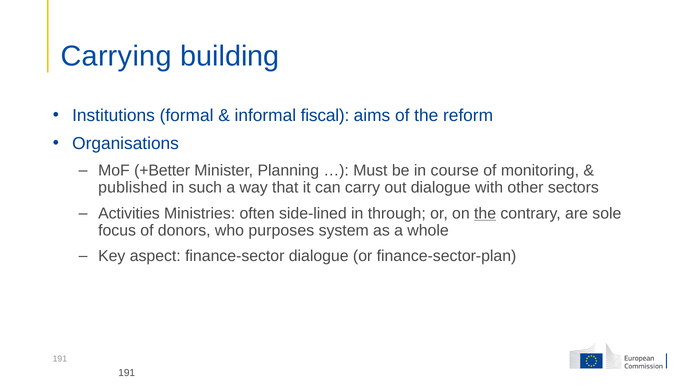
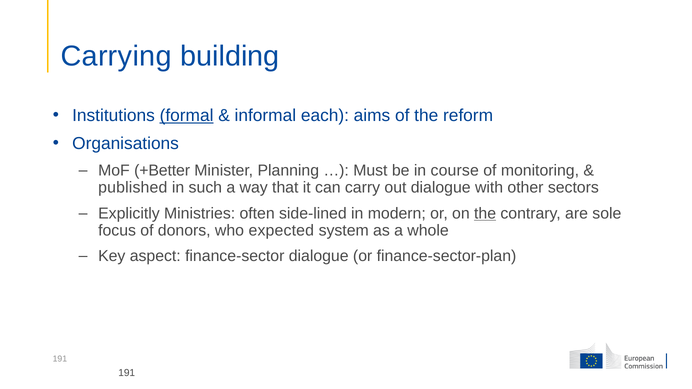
formal underline: none -> present
fiscal: fiscal -> each
Activities: Activities -> Explicitly
through: through -> modern
purposes: purposes -> expected
